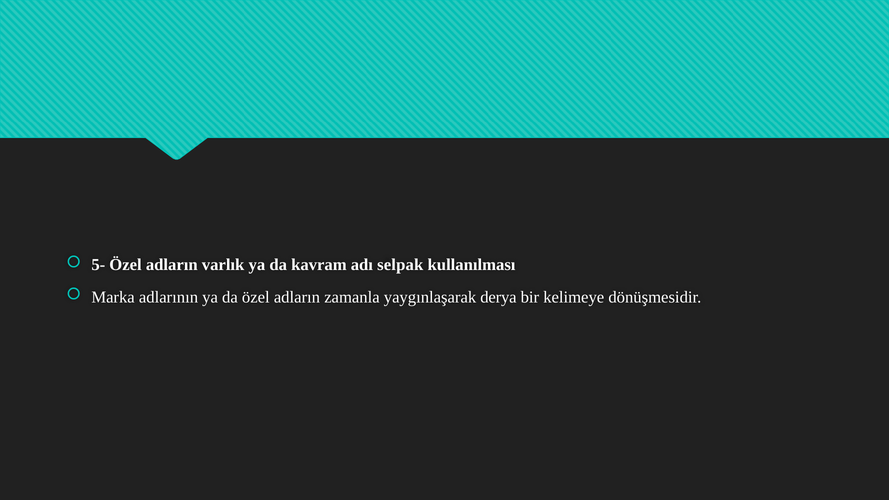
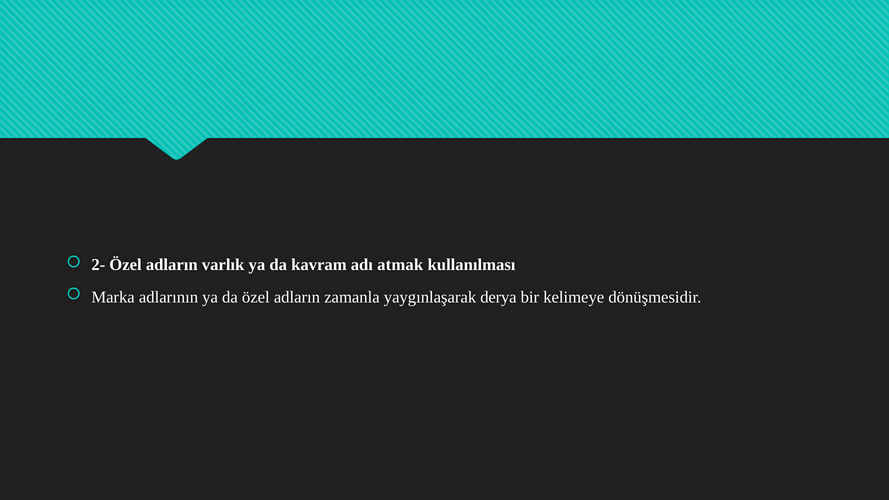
5-: 5- -> 2-
selpak: selpak -> atmak
